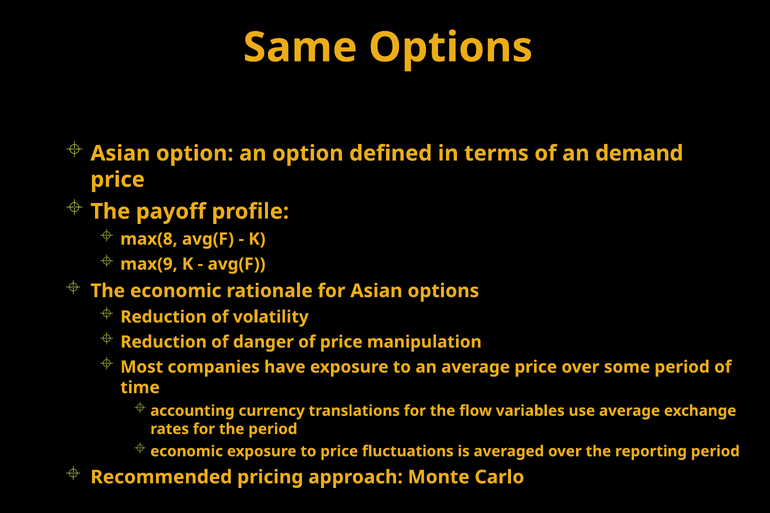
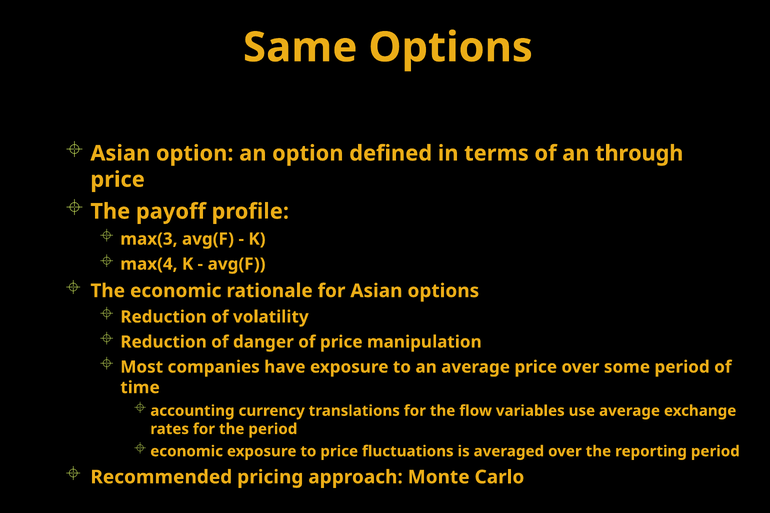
demand: demand -> through
max(8: max(8 -> max(3
max(9: max(9 -> max(4
